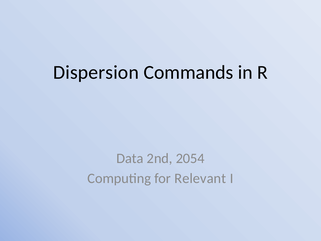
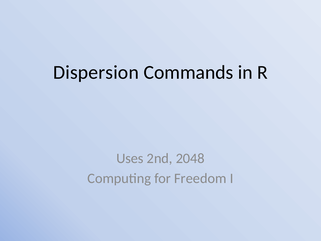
Data: Data -> Uses
2054: 2054 -> 2048
Relevant: Relevant -> Freedom
